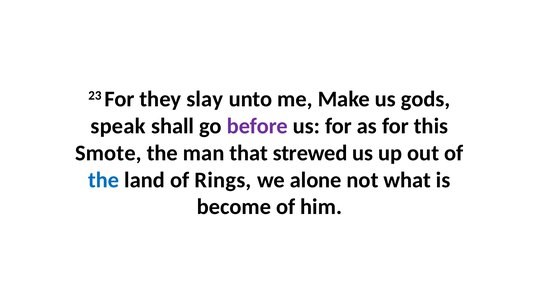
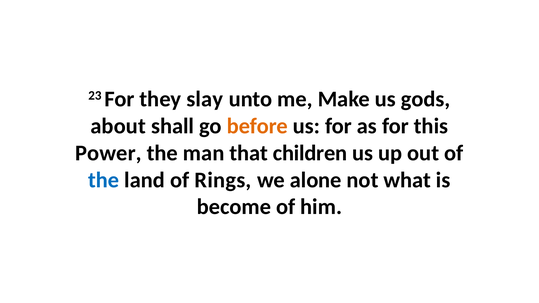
speak: speak -> about
before colour: purple -> orange
Smote: Smote -> Power
strewed: strewed -> children
